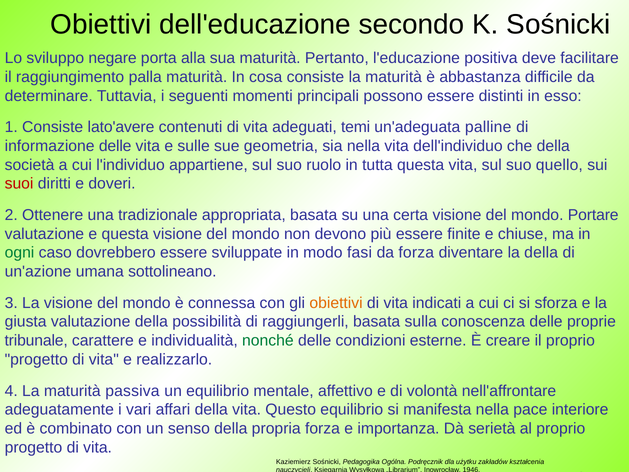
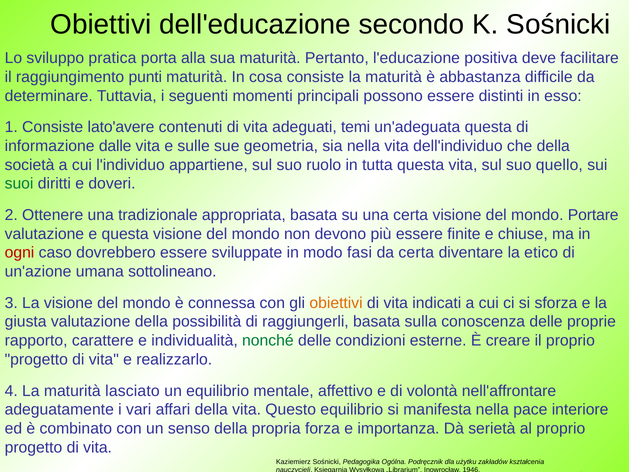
negare: negare -> pratica
palla: palla -> punti
un'adeguata palline: palline -> questa
informazione delle: delle -> dalle
suoi colour: red -> green
ogni colour: green -> red
da forza: forza -> certa
la della: della -> etico
tribunale: tribunale -> rapporto
passiva: passiva -> lasciato
